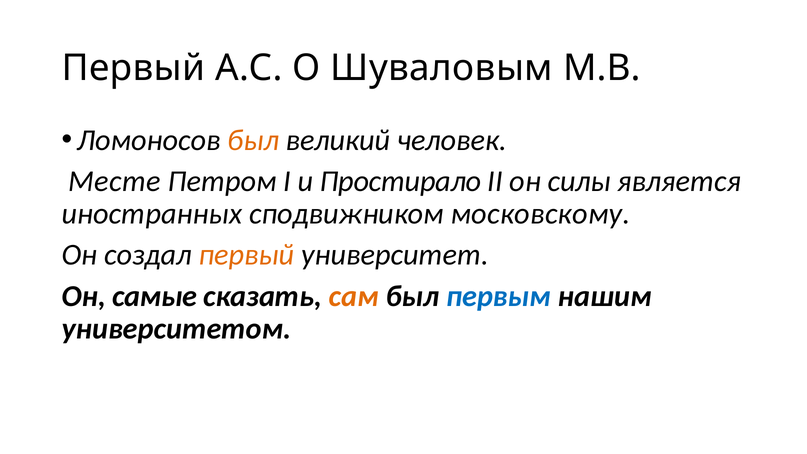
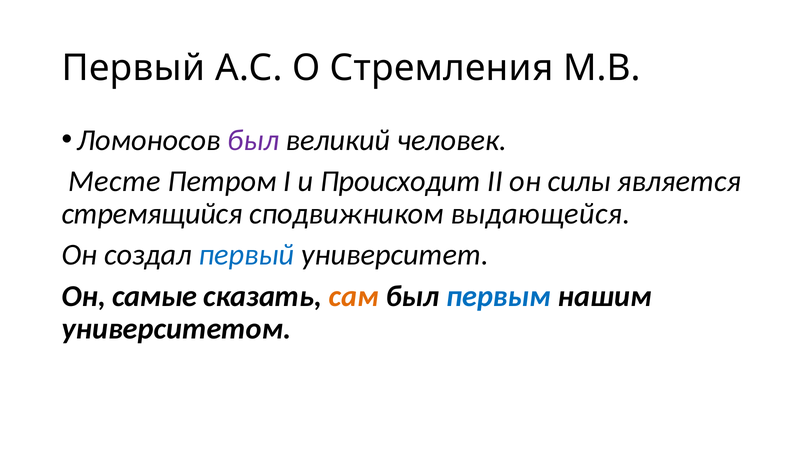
Шуваловым: Шуваловым -> Стремления
был at (253, 140) colour: orange -> purple
Простирало: Простирало -> Происходит
иностранных: иностранных -> стремящийся
московскому: московскому -> выдающейся
первый at (247, 255) colour: orange -> blue
